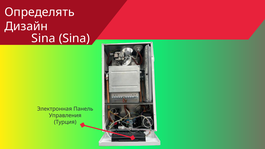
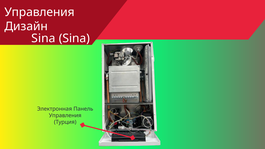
Определять at (40, 12): Определять -> Управления
